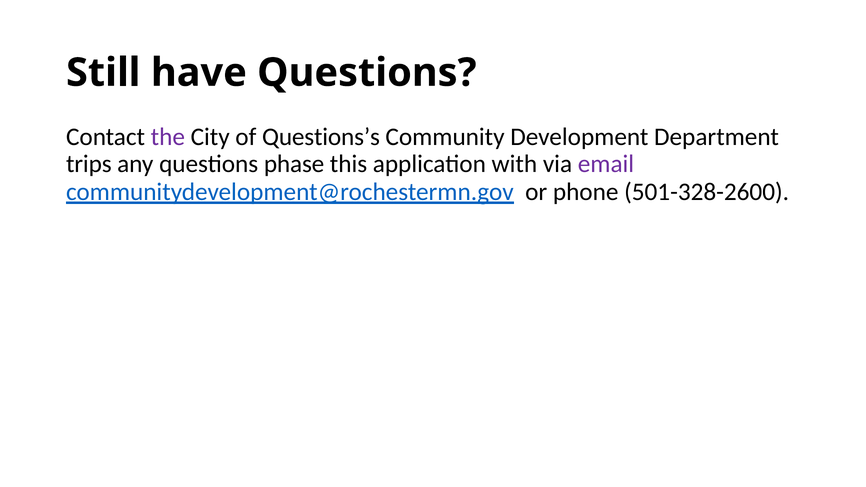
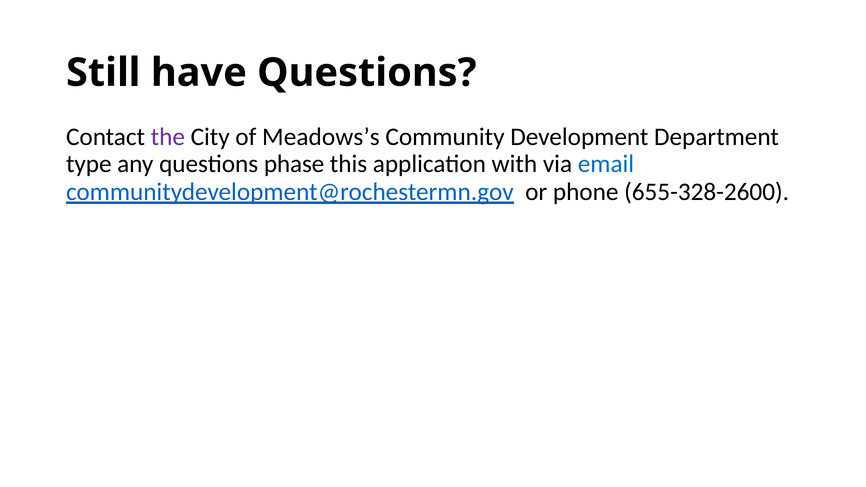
Questions’s: Questions’s -> Meadows’s
trips: trips -> type
email colour: purple -> blue
501-328-2600: 501-328-2600 -> 655-328-2600
